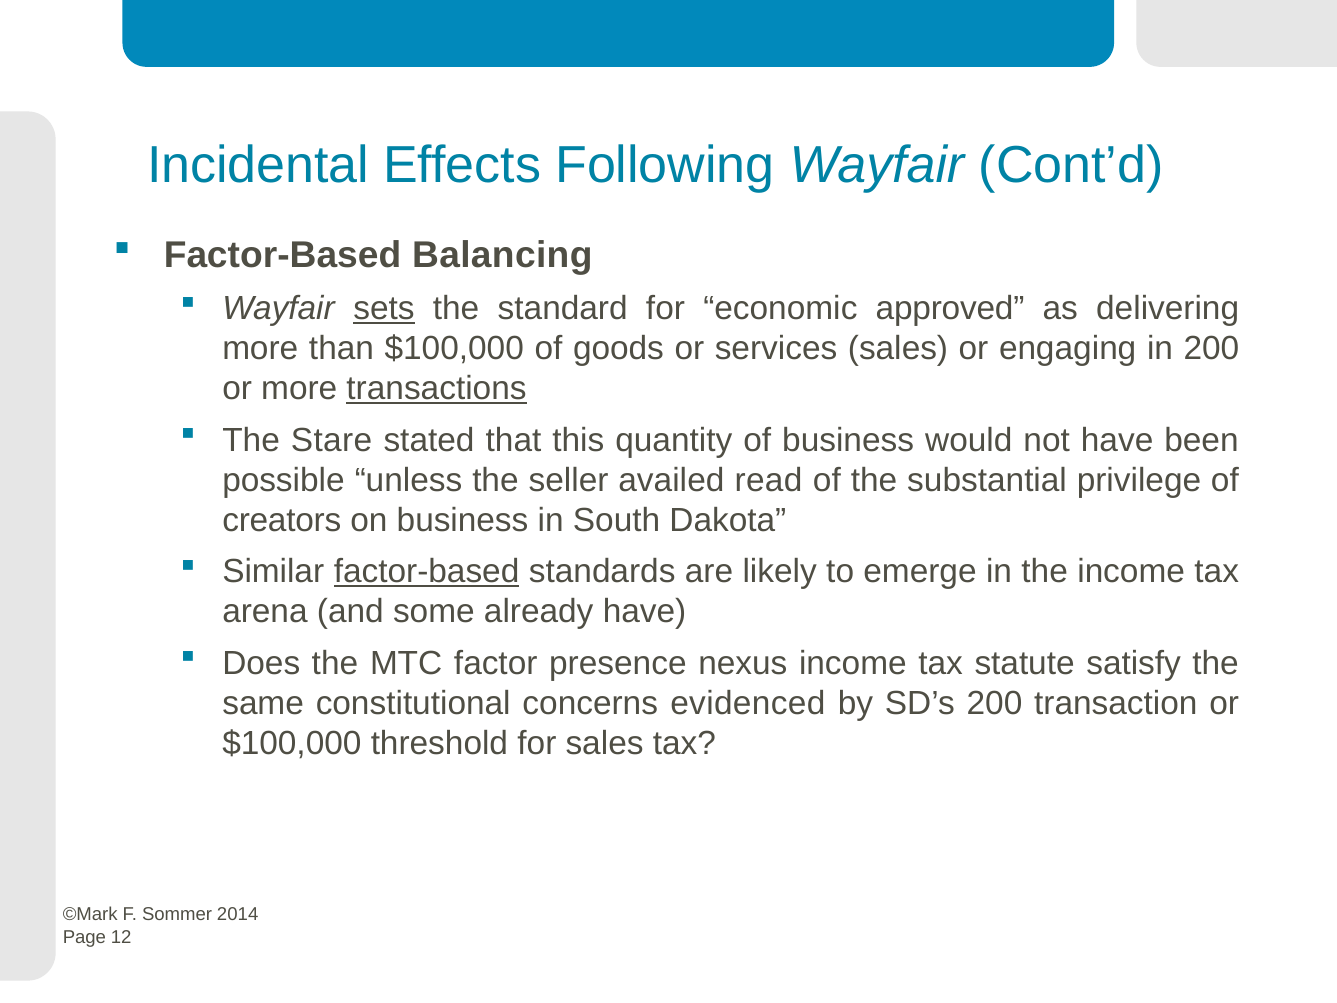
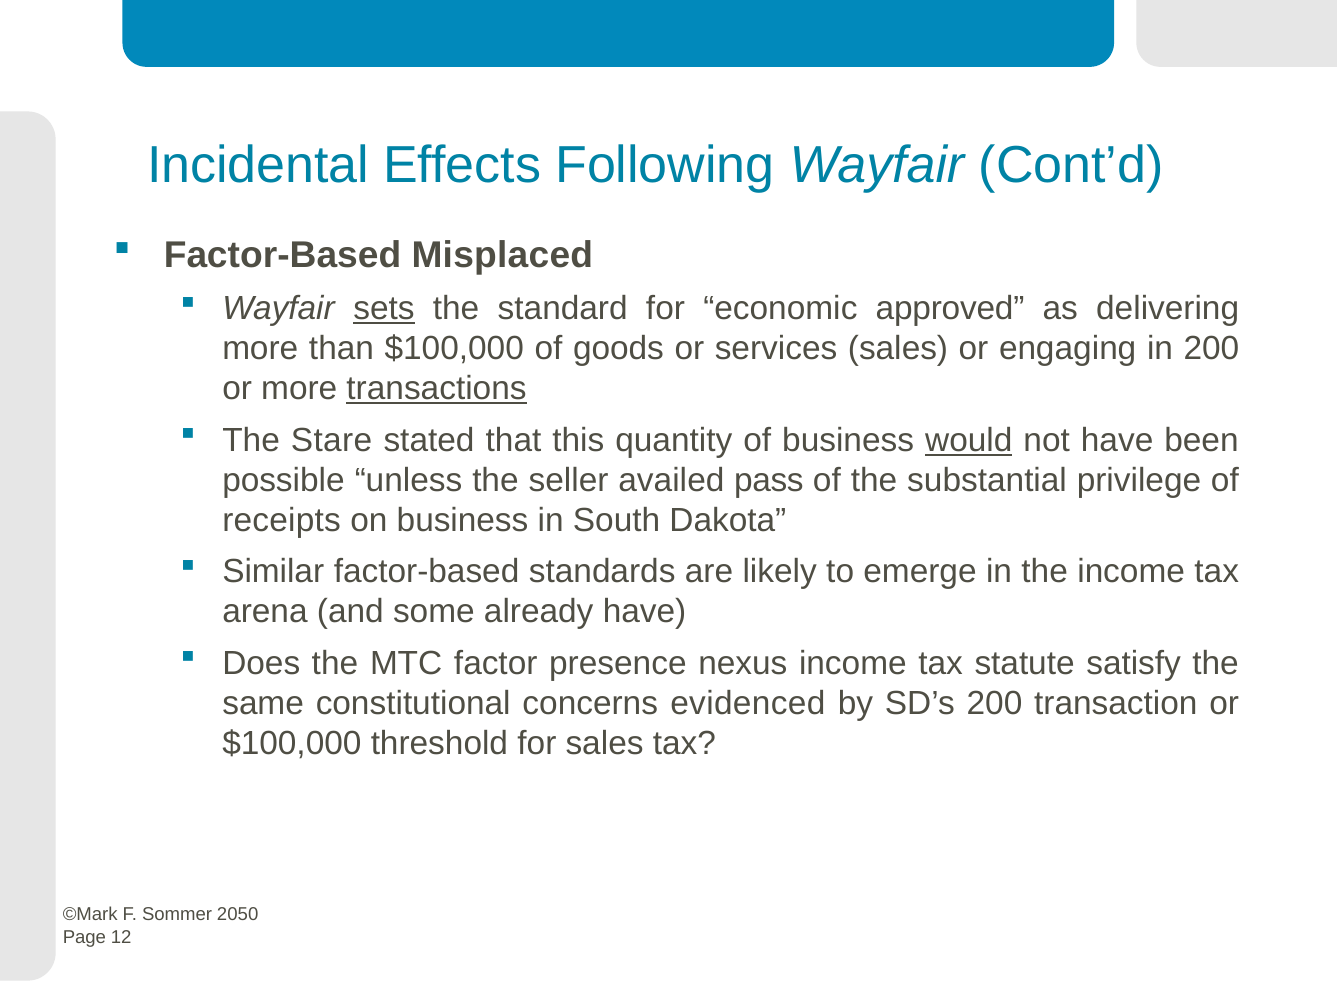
Balancing: Balancing -> Misplaced
would underline: none -> present
read: read -> pass
creators: creators -> receipts
factor-based at (427, 572) underline: present -> none
2014: 2014 -> 2050
